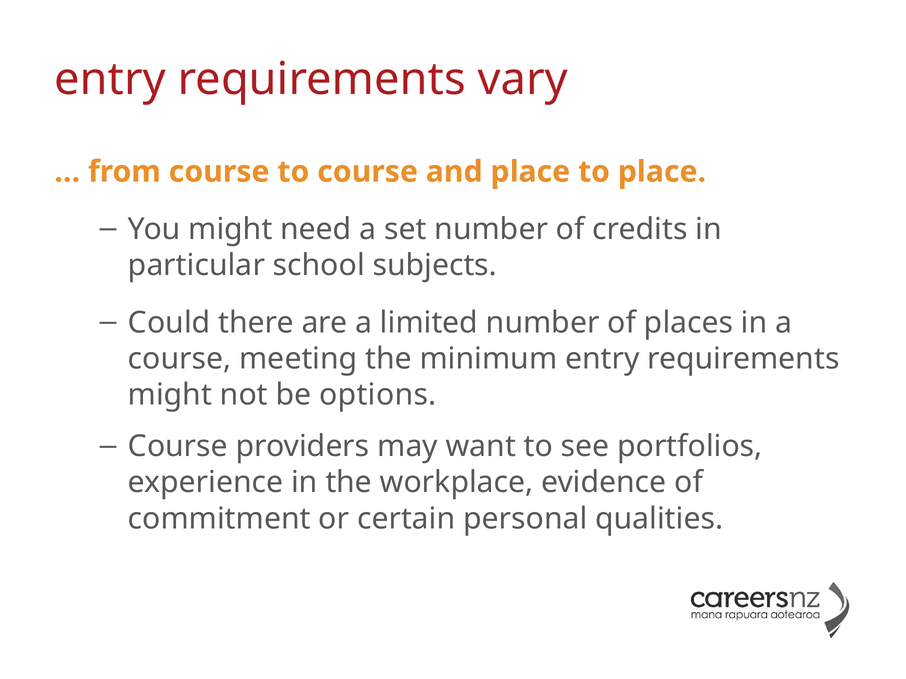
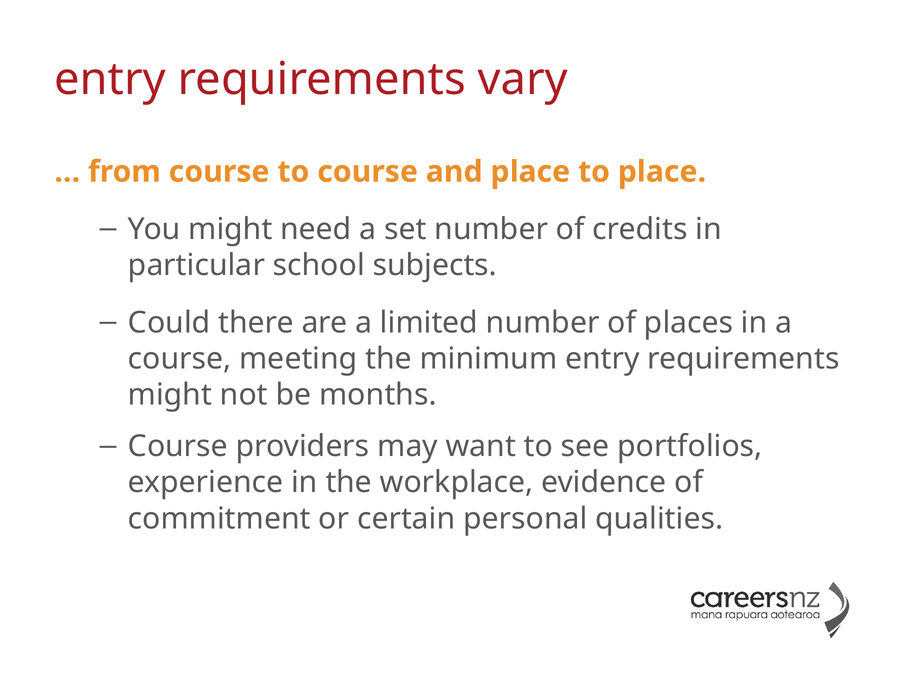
options: options -> months
